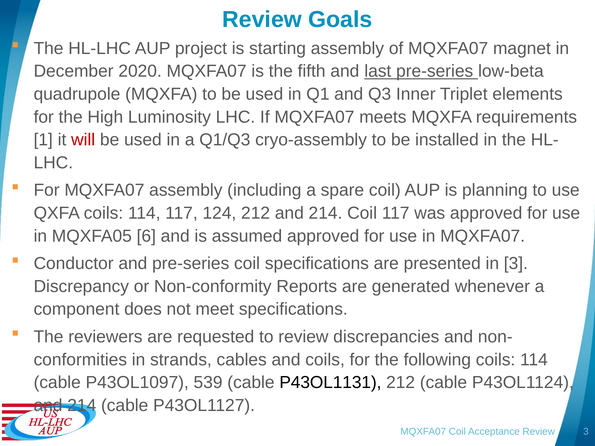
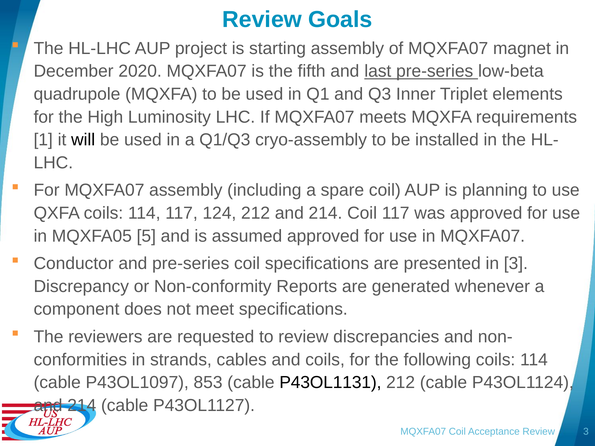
will colour: red -> black
6: 6 -> 5
539: 539 -> 853
